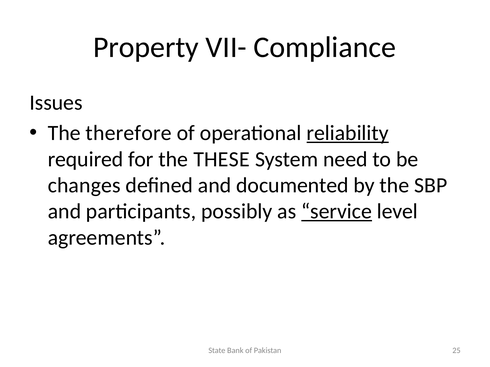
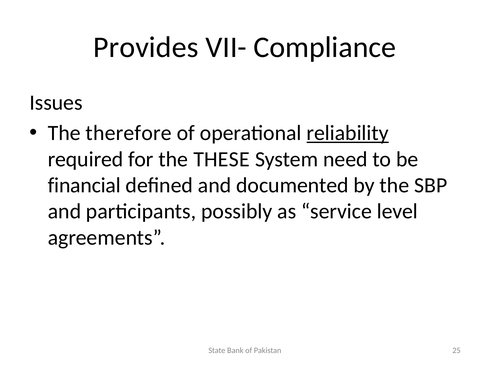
Property: Property -> Provides
changes: changes -> financial
service underline: present -> none
